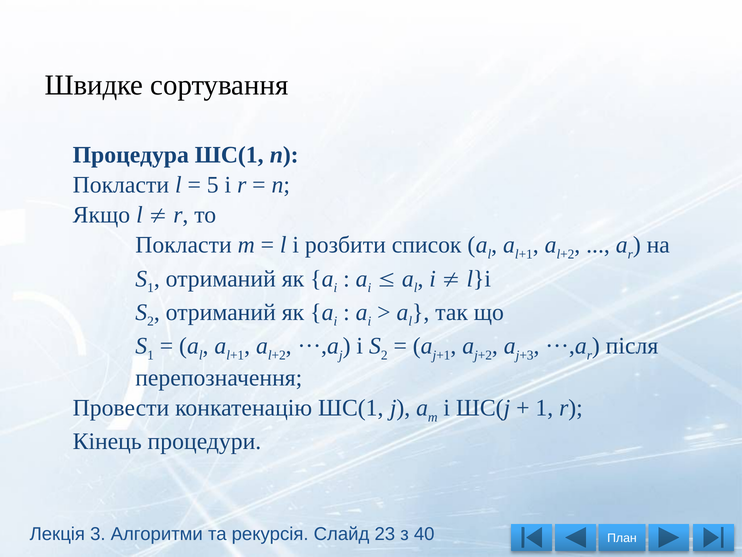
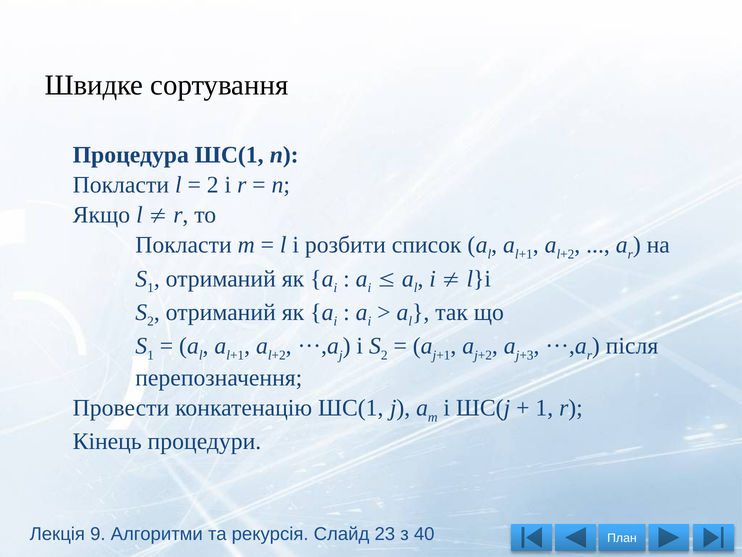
5 at (213, 185): 5 -> 2
3: 3 -> 9
